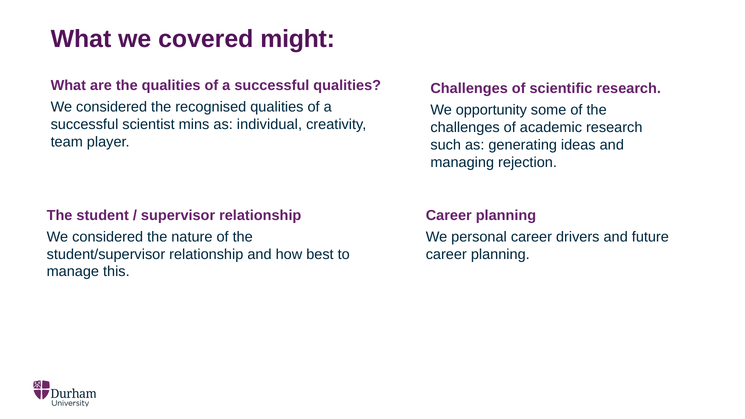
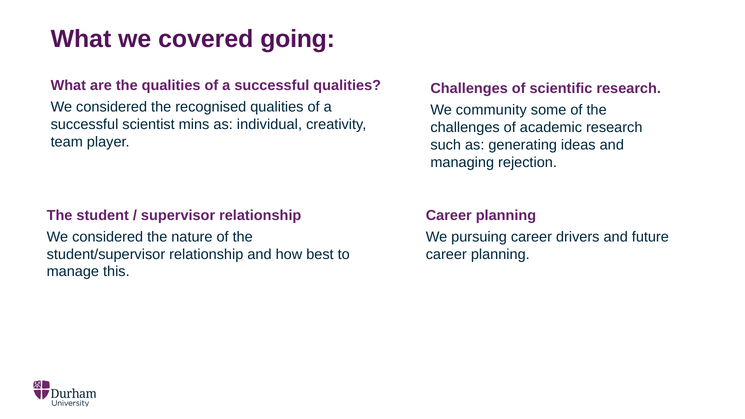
might: might -> going
opportunity: opportunity -> community
personal: personal -> pursuing
